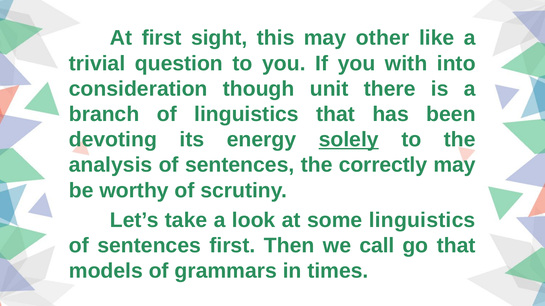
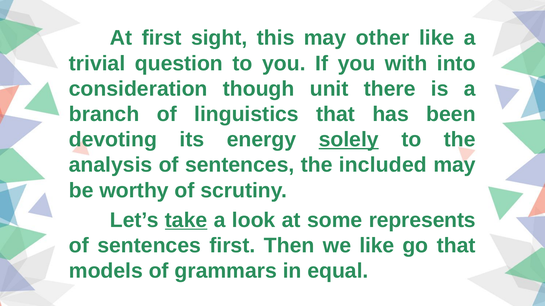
correctly: correctly -> included
take underline: none -> present
some linguistics: linguistics -> represents
we call: call -> like
times: times -> equal
